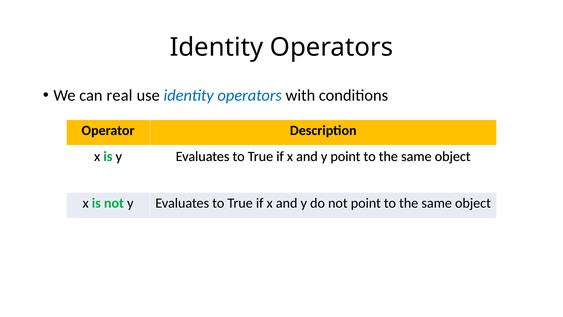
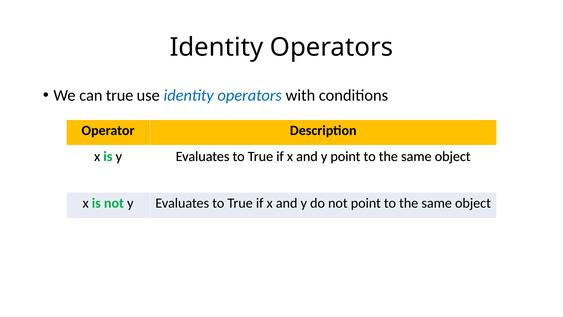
can real: real -> true
